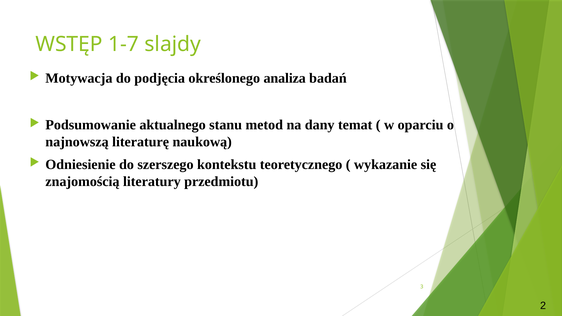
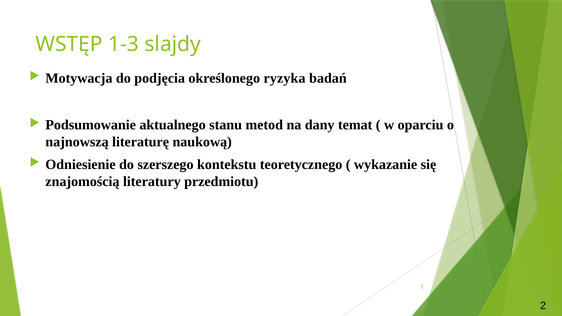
1-7: 1-7 -> 1-3
analiza: analiza -> ryzyka
